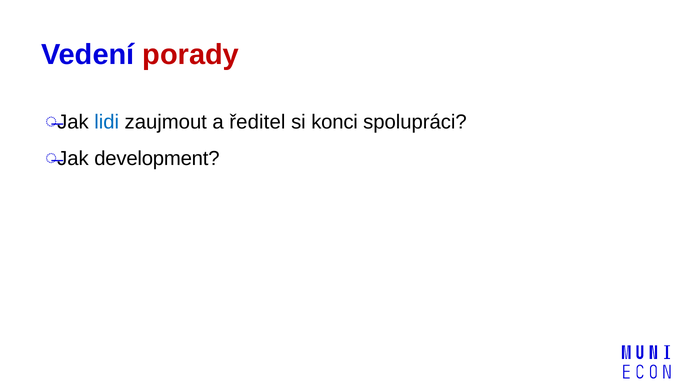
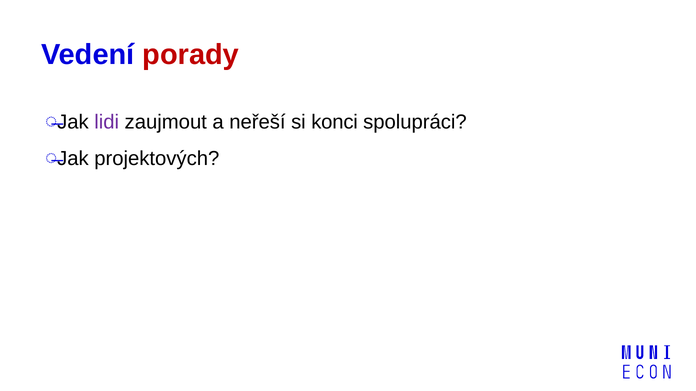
lidi colour: blue -> purple
ředitel: ředitel -> neřeší
development: development -> projektových
